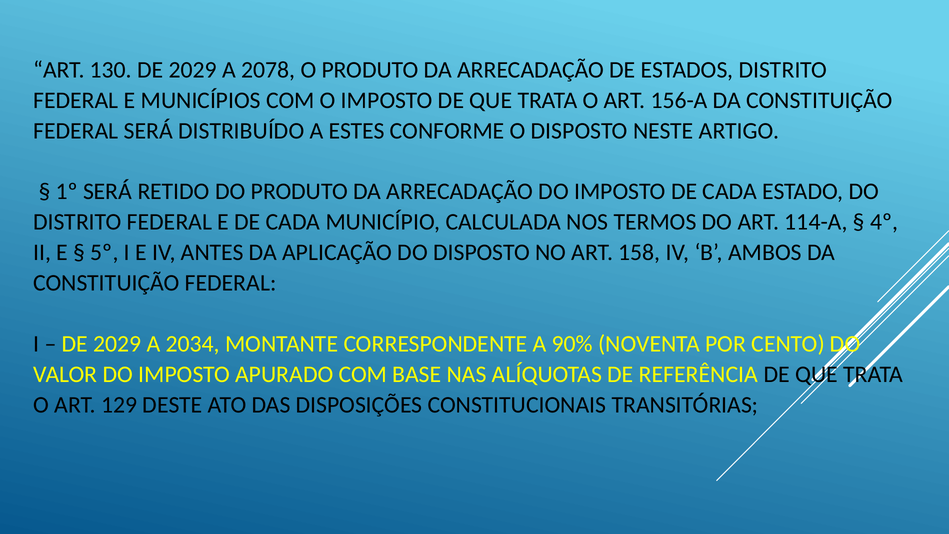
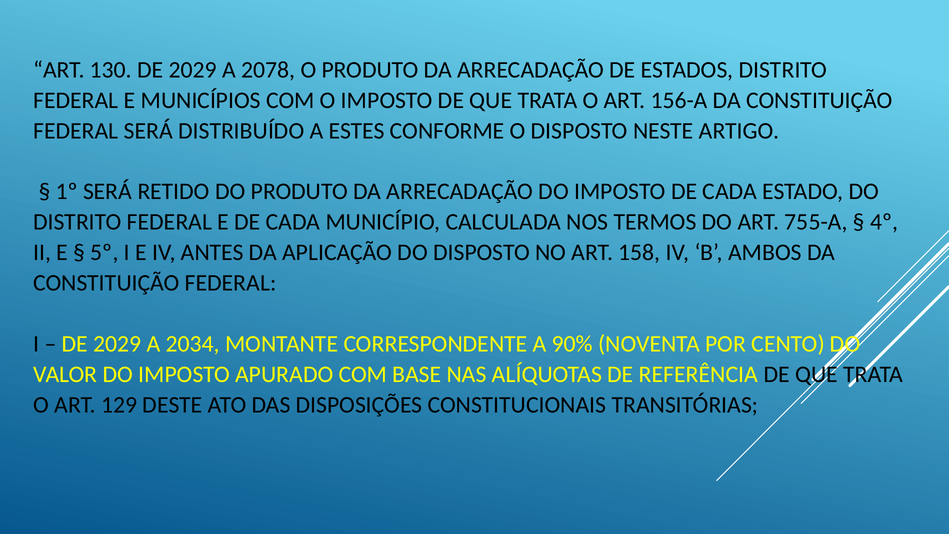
114-A: 114-A -> 755-A
